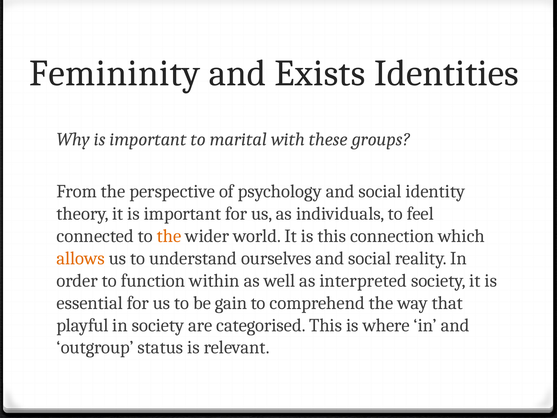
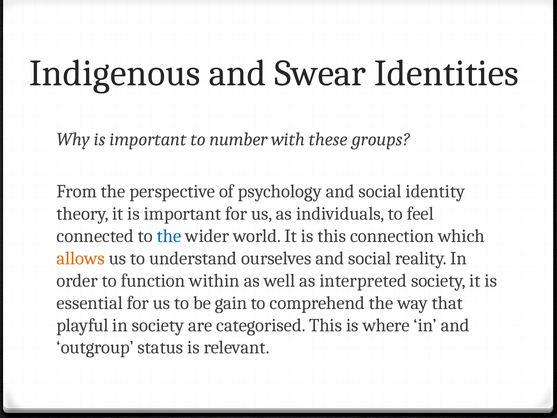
Femininity: Femininity -> Indigenous
Exists: Exists -> Swear
marital: marital -> number
the at (169, 236) colour: orange -> blue
